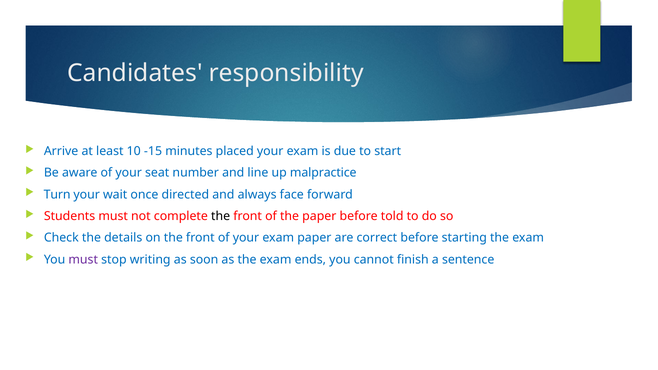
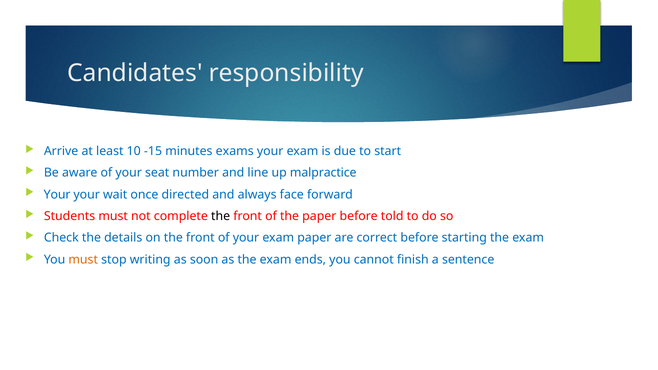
placed: placed -> exams
Turn at (57, 195): Turn -> Your
must at (83, 260) colour: purple -> orange
